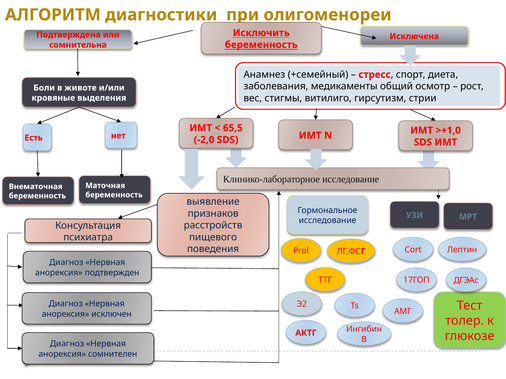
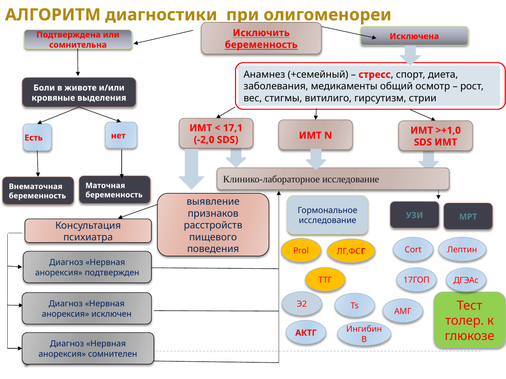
65,5: 65,5 -> 17,1
